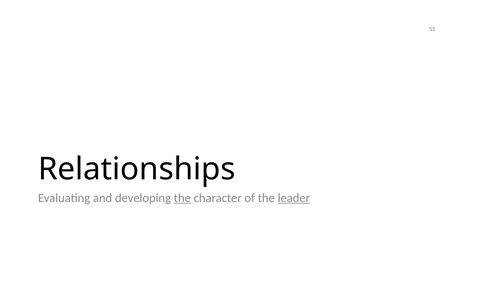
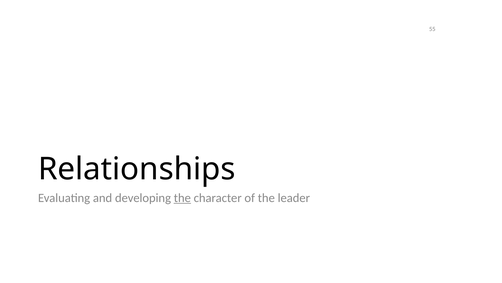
leader underline: present -> none
